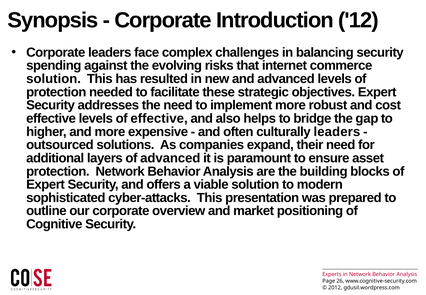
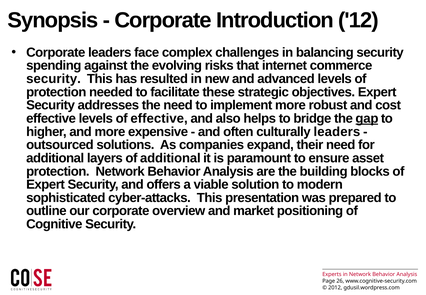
solution at (54, 79): solution -> security
gap underline: none -> present
of advanced: advanced -> additional
